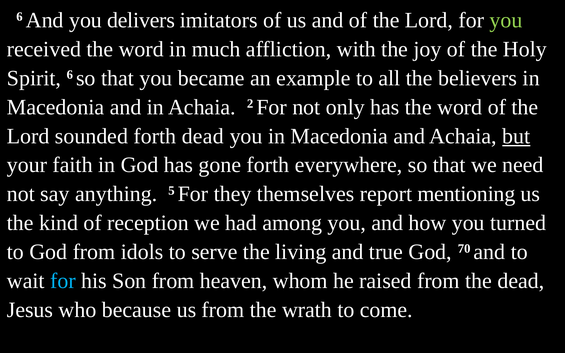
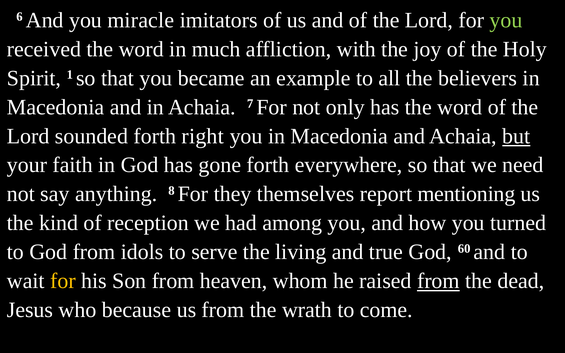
delivers: delivers -> miracle
Spirit 6: 6 -> 1
2: 2 -> 7
forth dead: dead -> right
5: 5 -> 8
70: 70 -> 60
for at (63, 281) colour: light blue -> yellow
from at (438, 281) underline: none -> present
